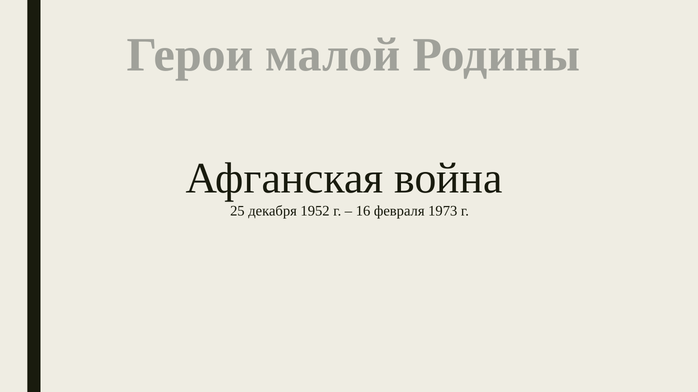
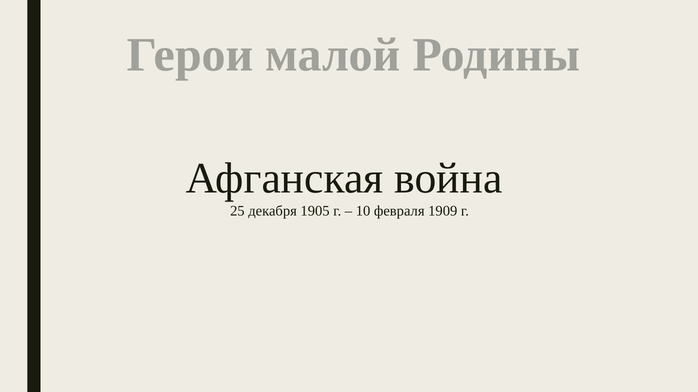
1952: 1952 -> 1905
16: 16 -> 10
1973: 1973 -> 1909
